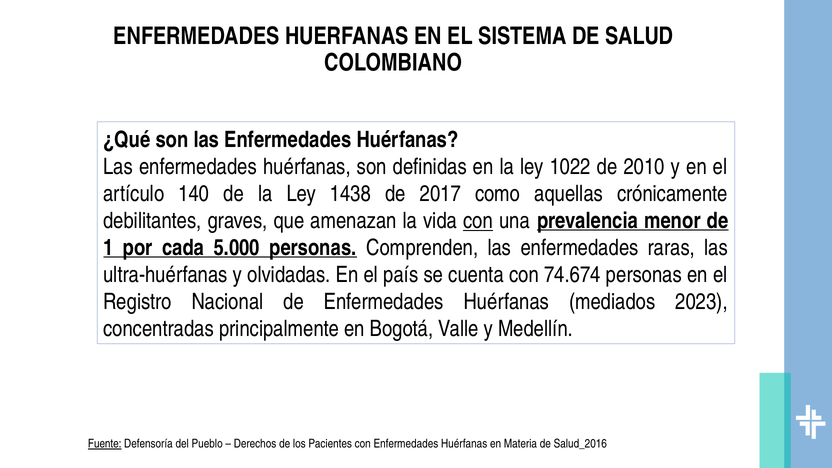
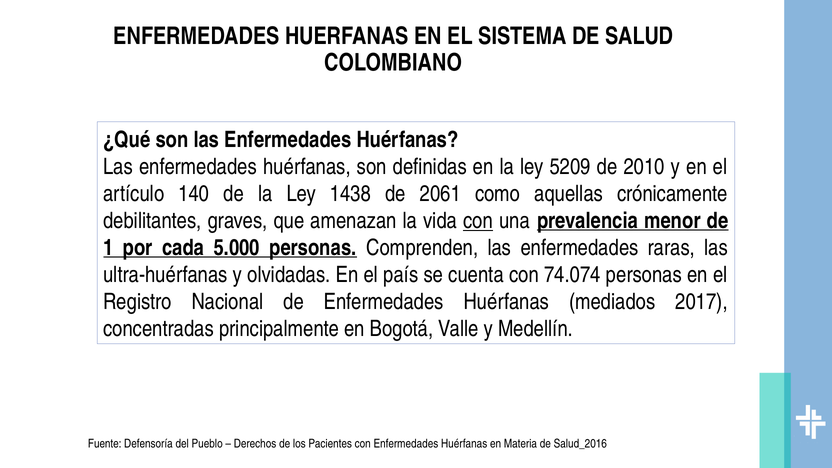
1022: 1022 -> 5209
2017: 2017 -> 2061
74.674: 74.674 -> 74.074
2023: 2023 -> 2017
Fuente underline: present -> none
